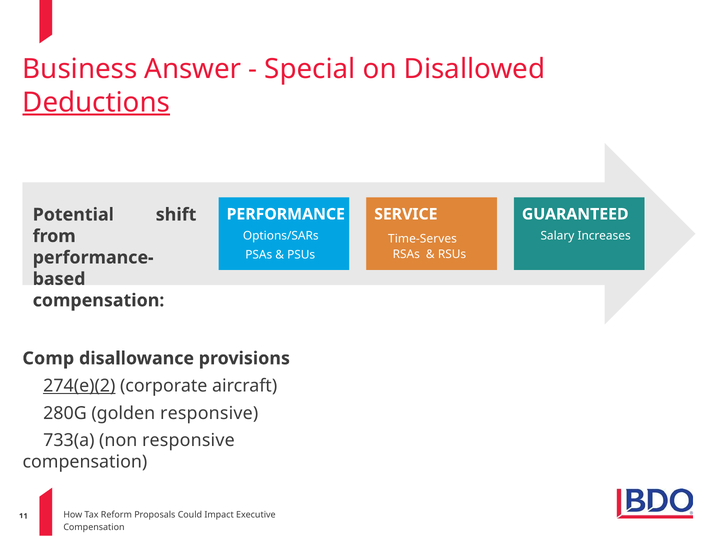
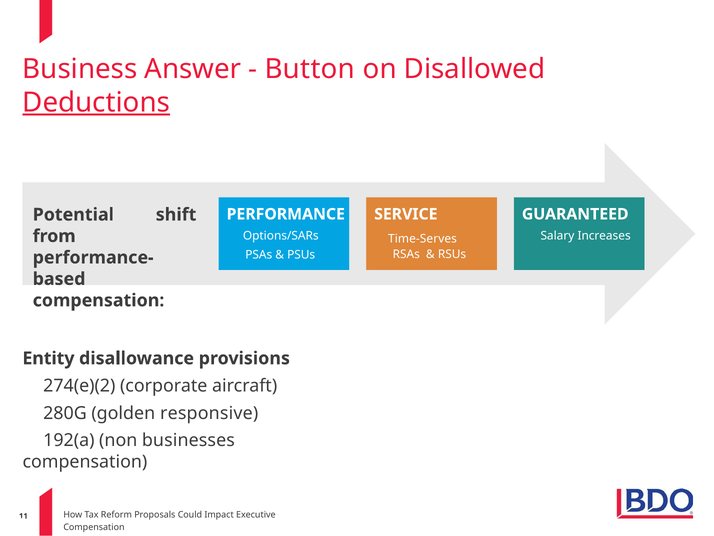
Special: Special -> Button
Comp: Comp -> Entity
274(e)(2 underline: present -> none
733(a: 733(a -> 192(a
non responsive: responsive -> businesses
